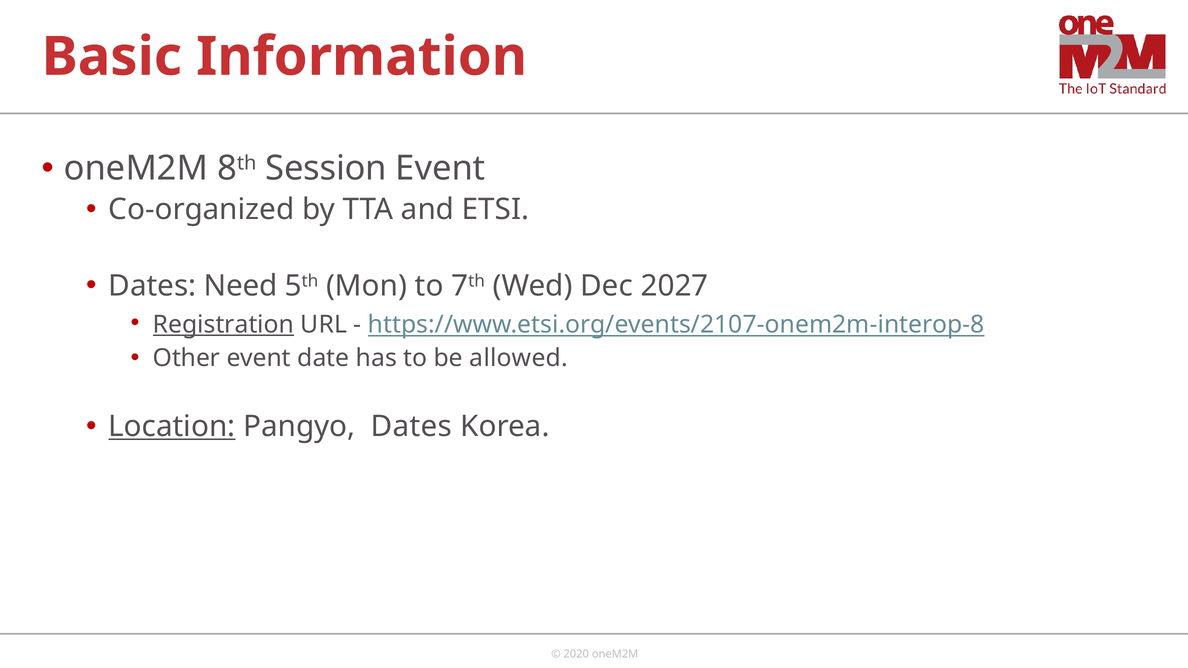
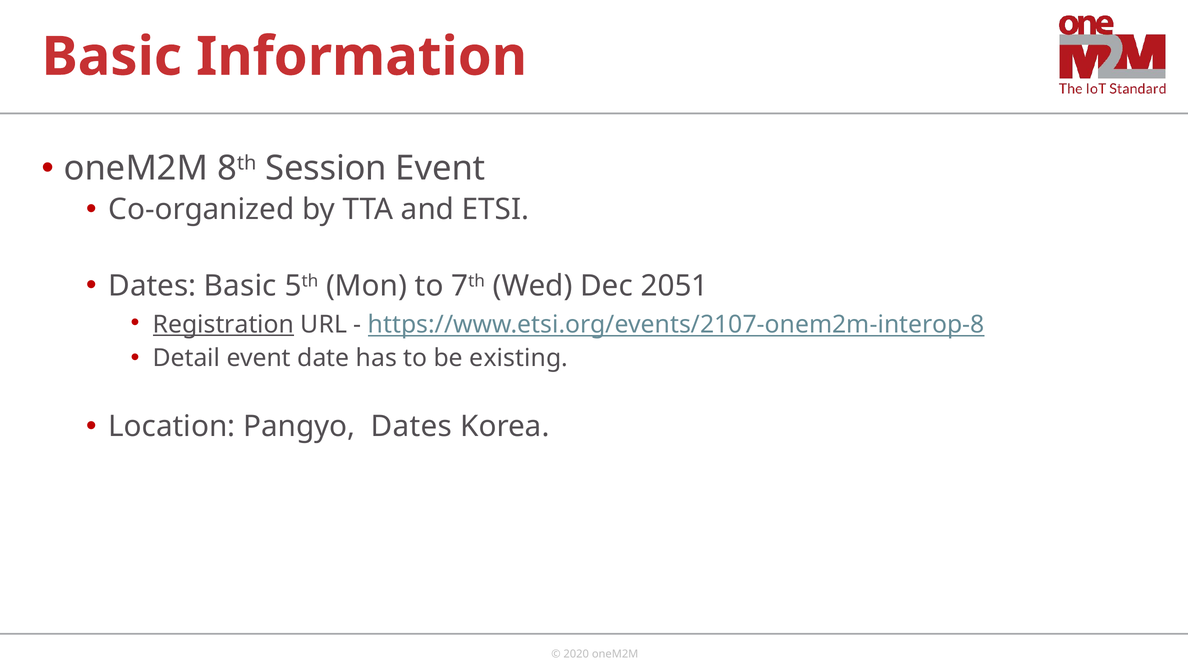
Dates Need: Need -> Basic
2027: 2027 -> 2051
Other: Other -> Detail
allowed: allowed -> existing
Location underline: present -> none
